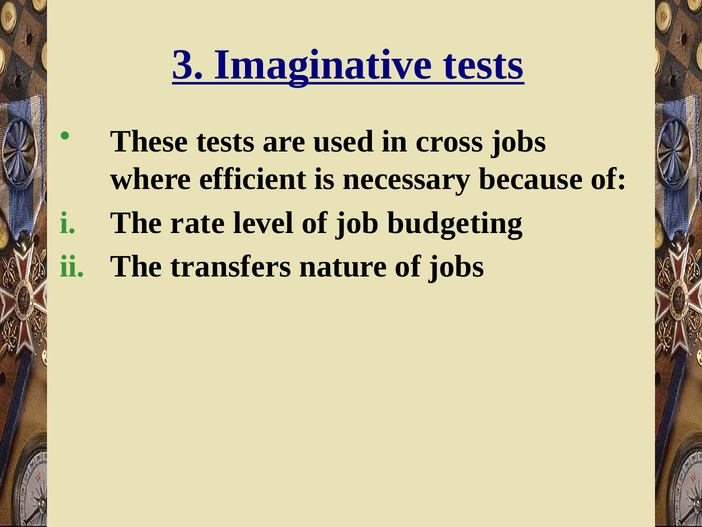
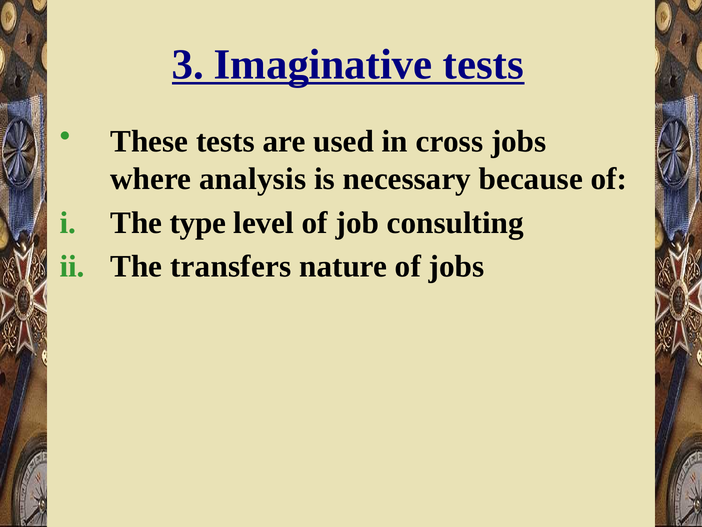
efficient: efficient -> analysis
rate: rate -> type
budgeting: budgeting -> consulting
